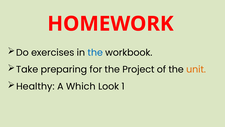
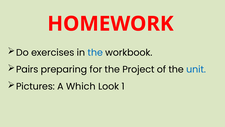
Take: Take -> Pairs
unit colour: orange -> blue
Healthy: Healthy -> Pictures
